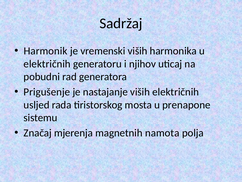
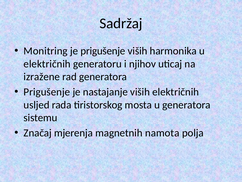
Harmonik: Harmonik -> Monitring
je vremenski: vremenski -> prigušenje
pobudni: pobudni -> izražene
u prenapone: prenapone -> generatora
